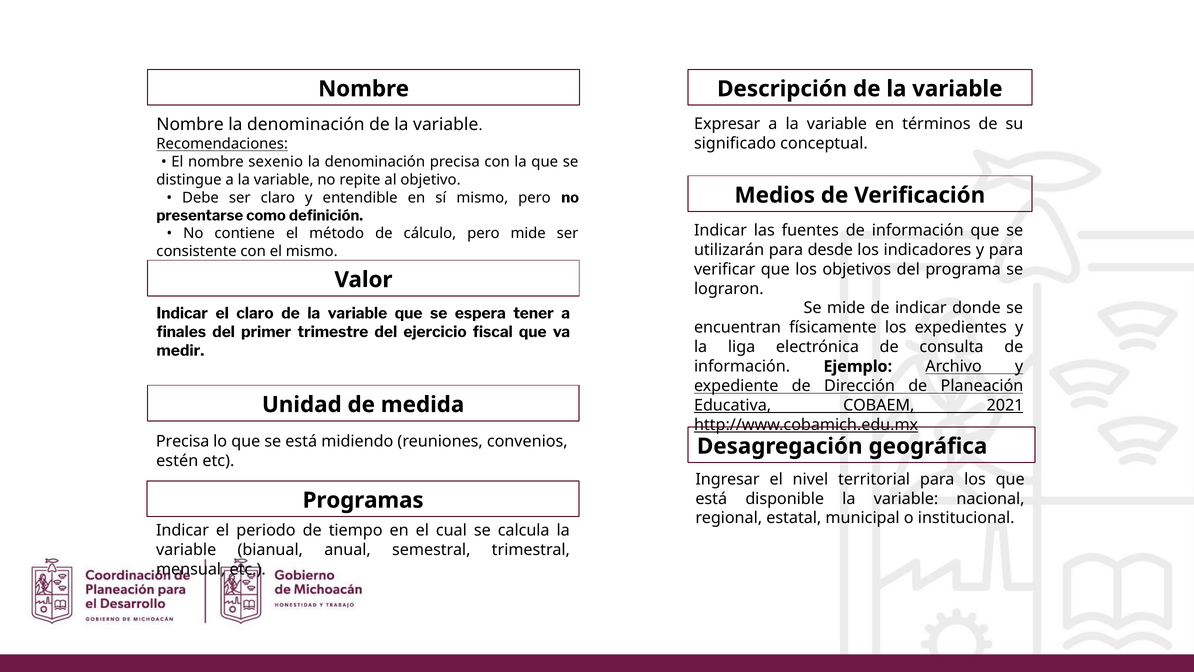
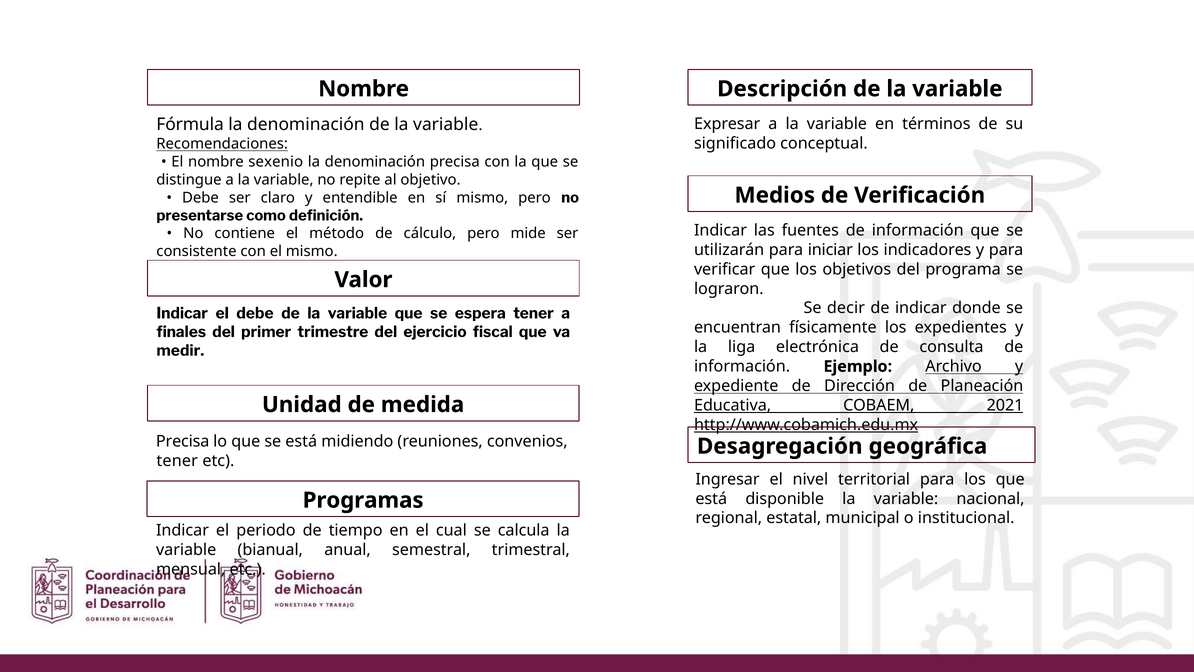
Nombre at (190, 125): Nombre -> Fórmula
desde: desde -> iniciar
Se mide: mide -> decir
el claro: claro -> debe
estén at (177, 461): estén -> tener
